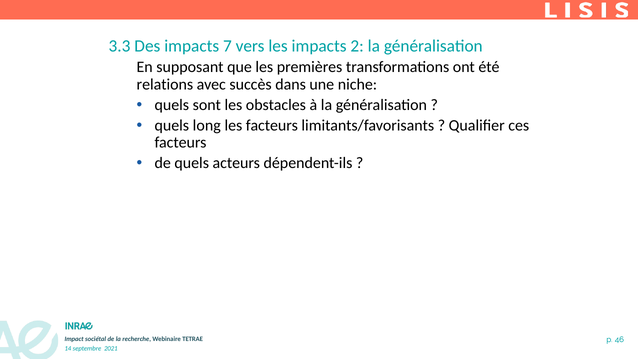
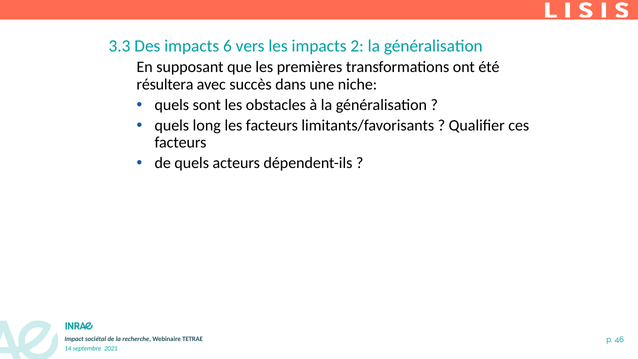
7: 7 -> 6
relations: relations -> résultera
